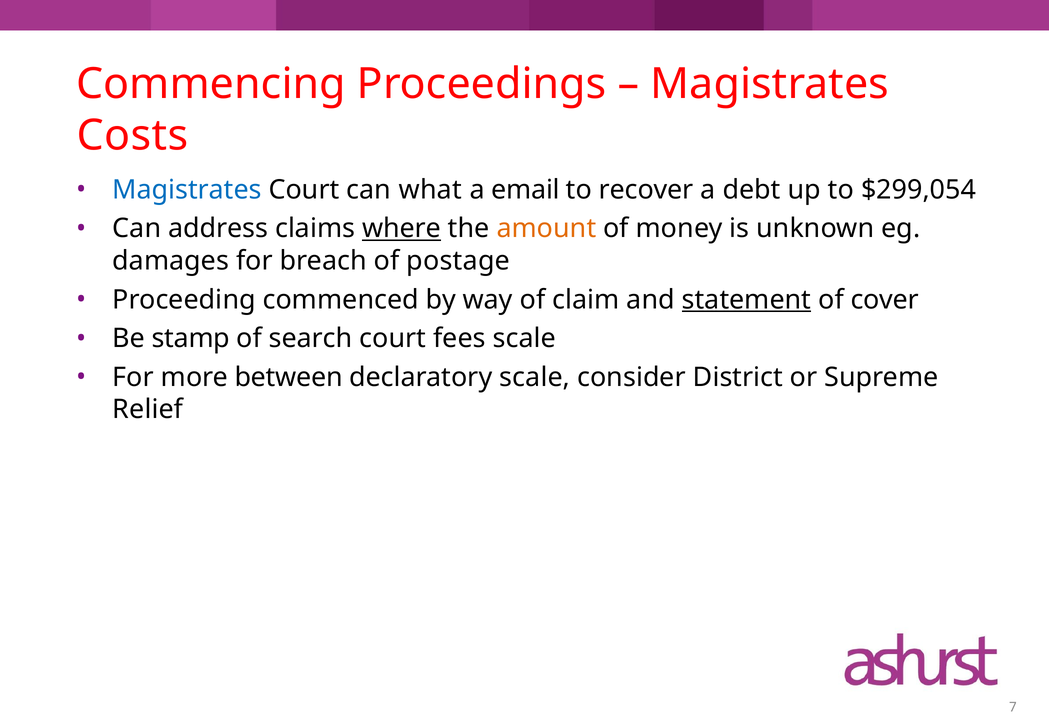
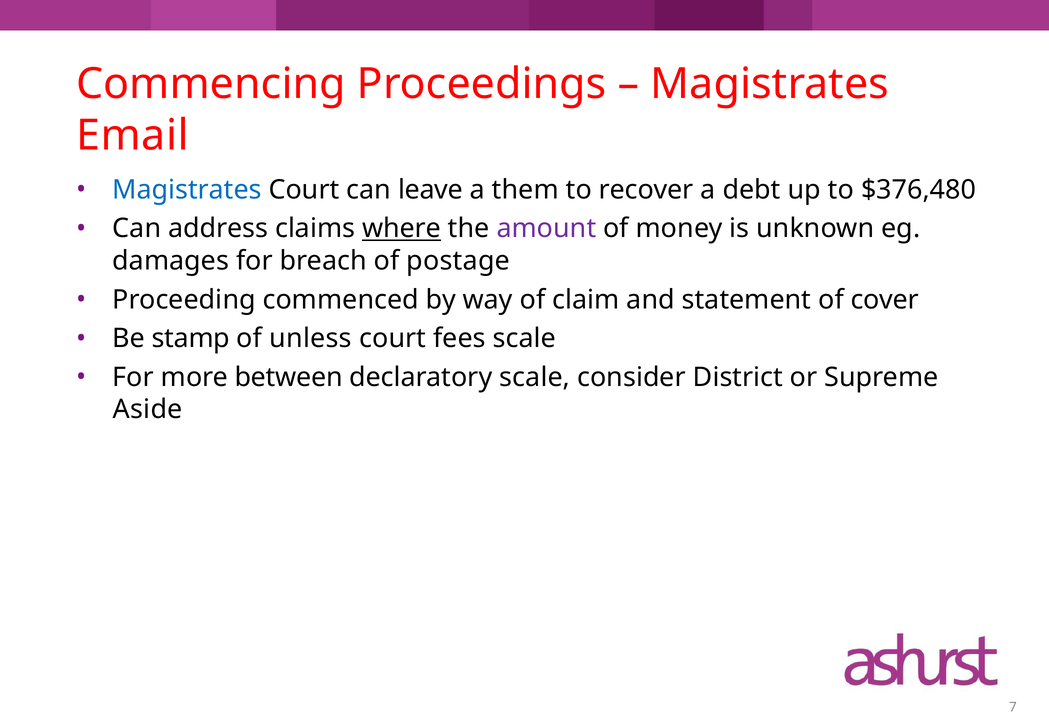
Costs: Costs -> Email
what: what -> leave
email: email -> them
$299,054: $299,054 -> $376,480
amount colour: orange -> purple
statement underline: present -> none
search: search -> unless
Relief: Relief -> Aside
